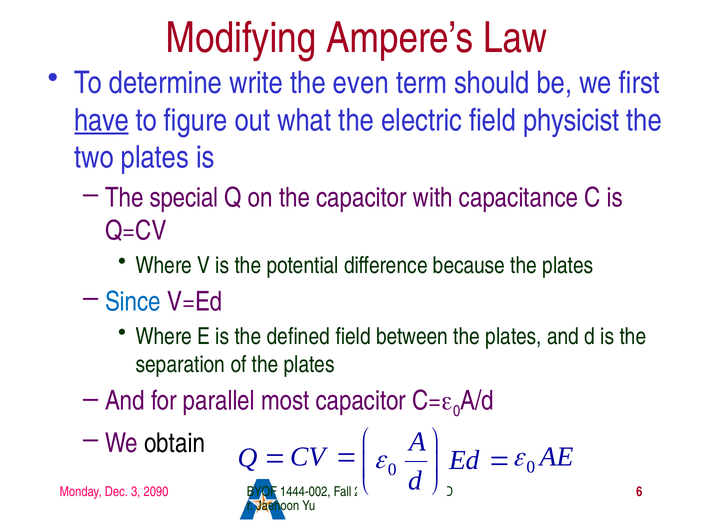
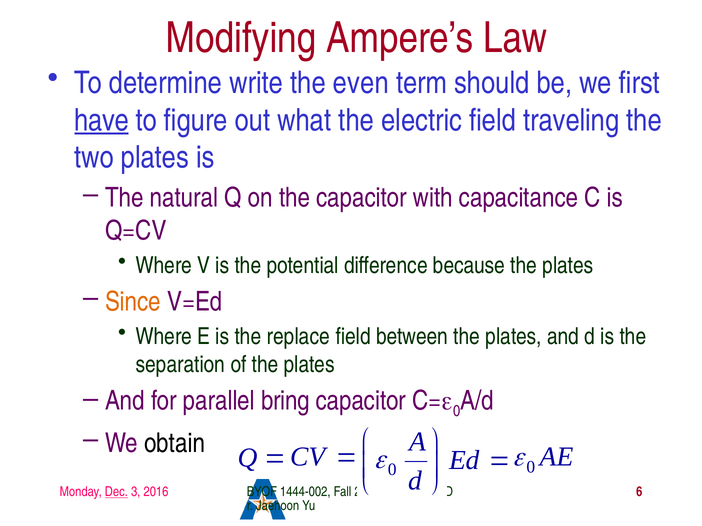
physicist: physicist -> traveling
special: special -> natural
Since colour: blue -> orange
defined: defined -> replace
most: most -> bring
Dec underline: none -> present
2090: 2090 -> 2016
